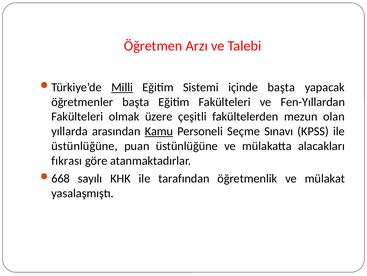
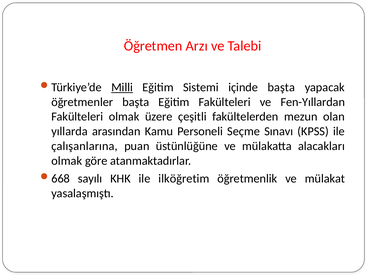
Kamu underline: present -> none
üstünlüğüne at (85, 146): üstünlüğüne -> çalışanlarına
fıkrası at (67, 160): fıkrası -> olmak
tarafından: tarafından -> ilköğretim
